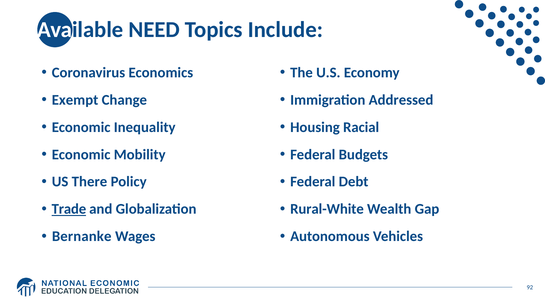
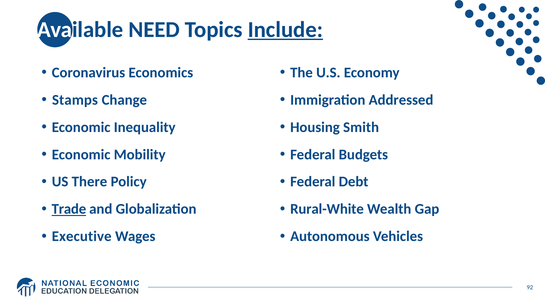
Include underline: none -> present
Exempt: Exempt -> Stamps
Racial: Racial -> Smith
Bernanke: Bernanke -> Executive
